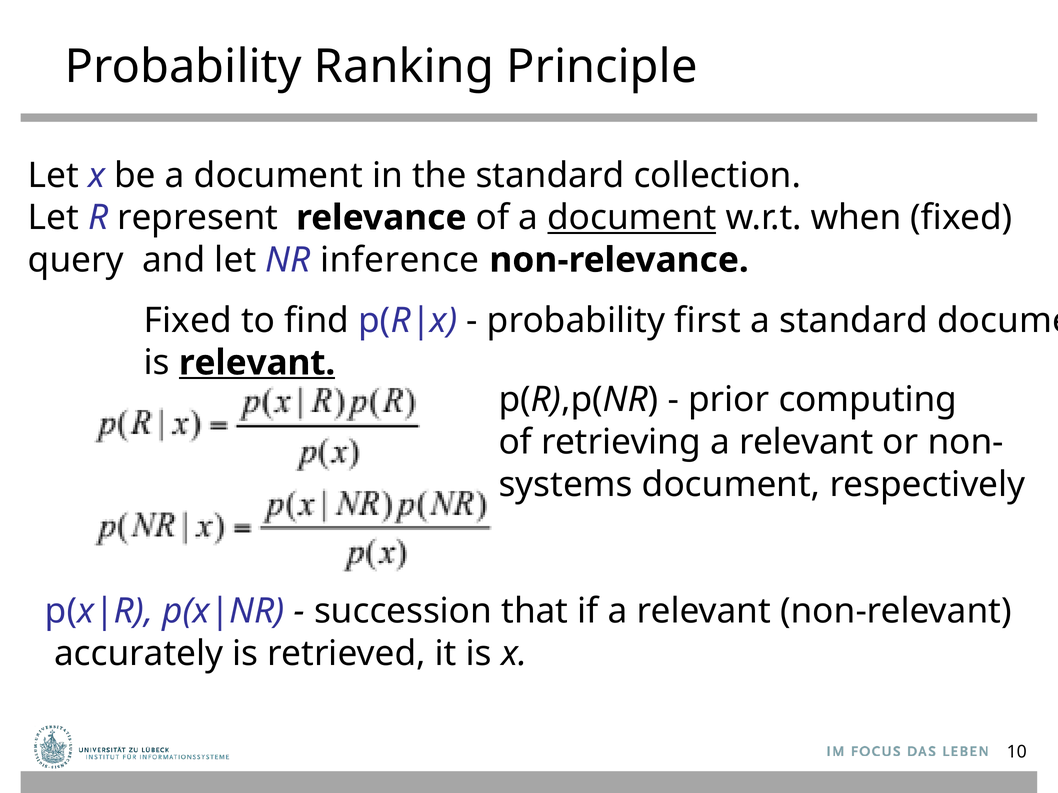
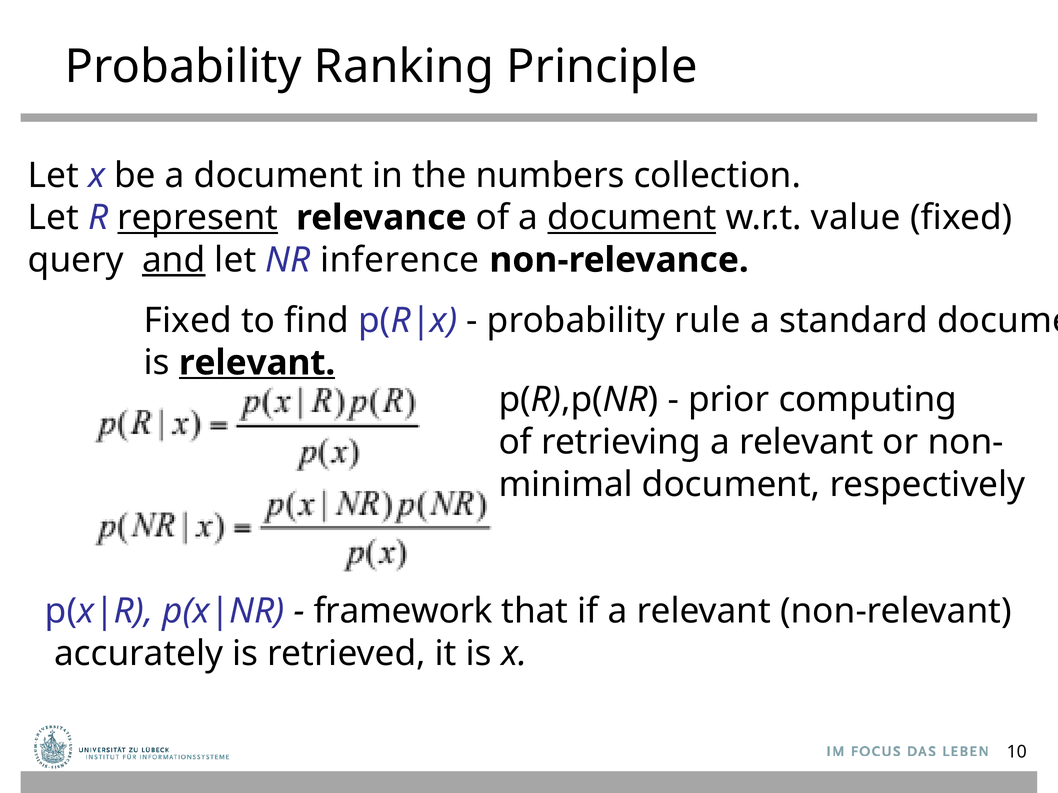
the standard: standard -> numbers
represent underline: none -> present
when: when -> value
and underline: none -> present
first: first -> rule
systems: systems -> minimal
succession: succession -> framework
